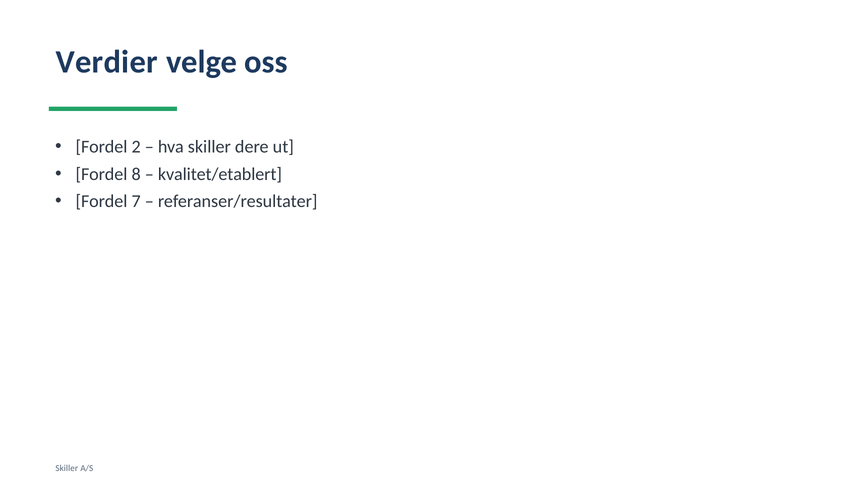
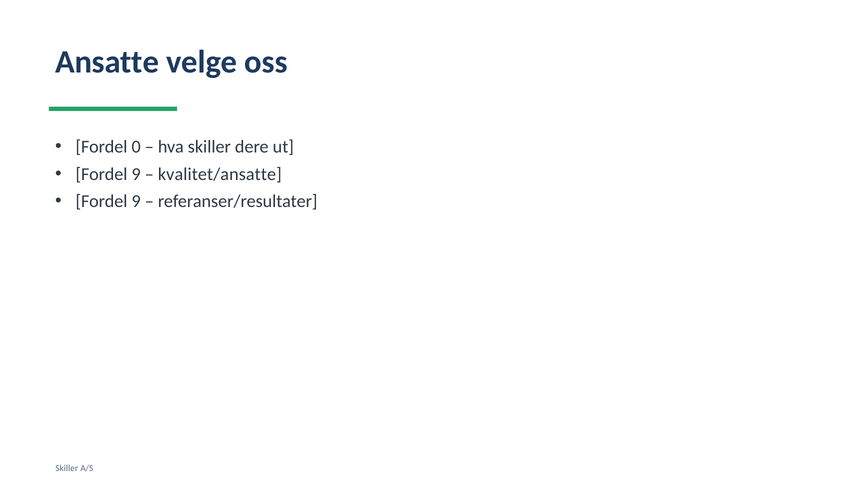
Verdier: Verdier -> Ansatte
2: 2 -> 0
8 at (136, 174): 8 -> 9
kvalitet/etablert: kvalitet/etablert -> kvalitet/ansatte
7 at (136, 201): 7 -> 9
